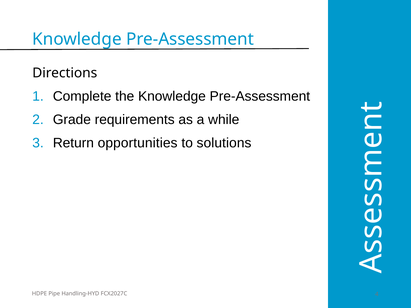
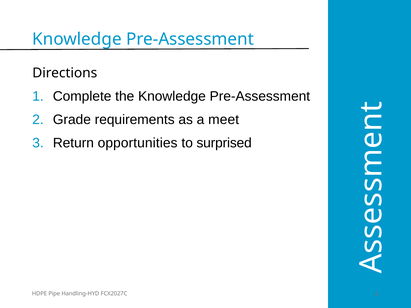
while: while -> meet
solutions: solutions -> surprised
